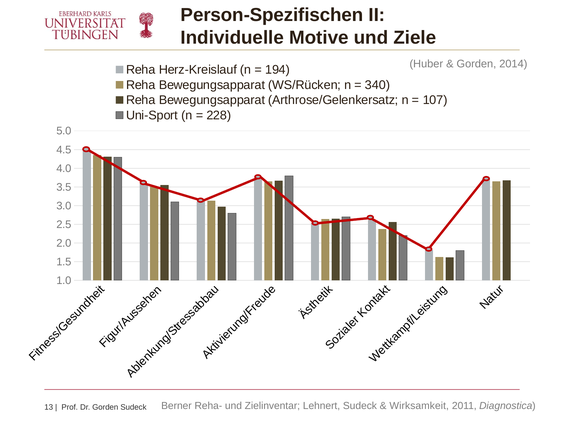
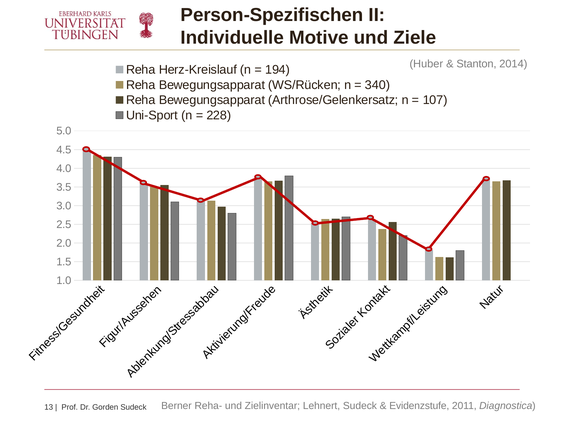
Gorden at (476, 64): Gorden -> Stanton
Wirksamkeit: Wirksamkeit -> Evidenzstufe
